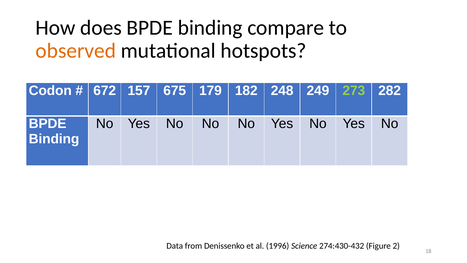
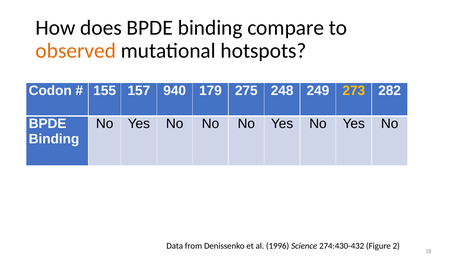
672: 672 -> 155
675: 675 -> 940
182: 182 -> 275
273 colour: light green -> yellow
